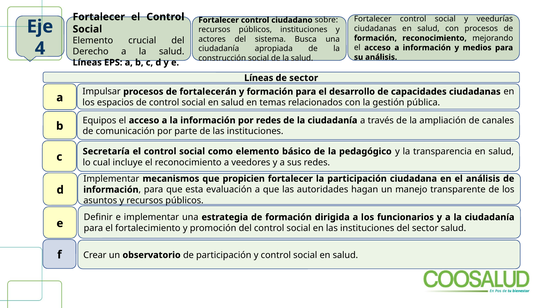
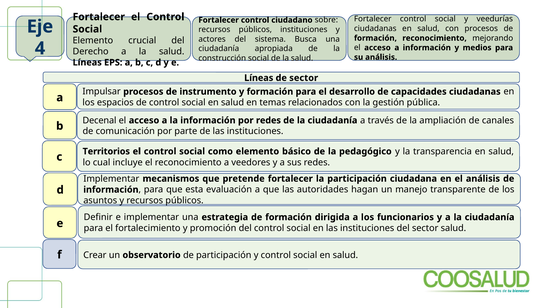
fortalecerán: fortalecerán -> instrumento
Equipos: Equipos -> Decenal
Secretaría: Secretaría -> Territorios
propicien: propicien -> pretende
